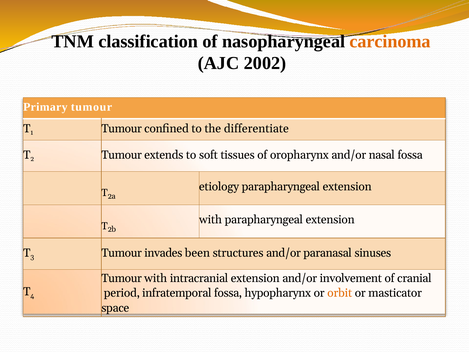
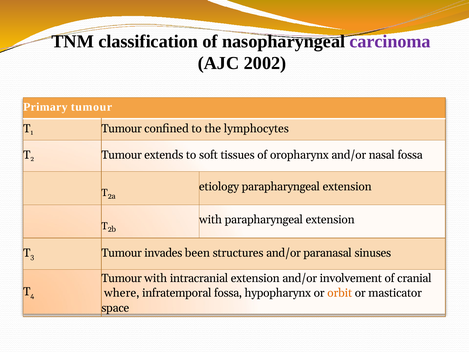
carcinoma colour: orange -> purple
differentiate: differentiate -> lymphocytes
period: period -> where
